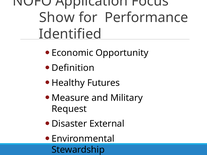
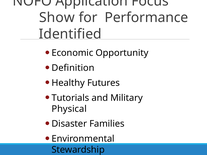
Measure: Measure -> Tutorials
Request: Request -> Physical
External: External -> Families
